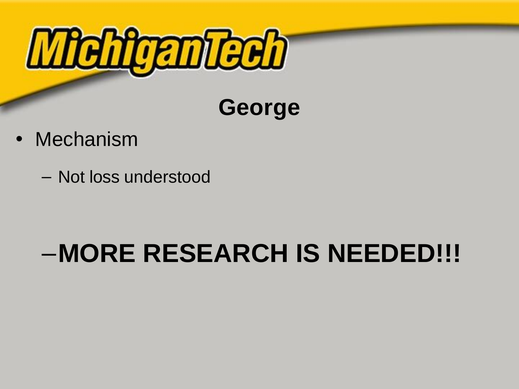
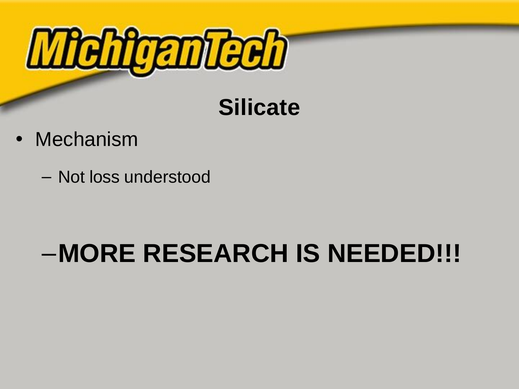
George: George -> Silicate
